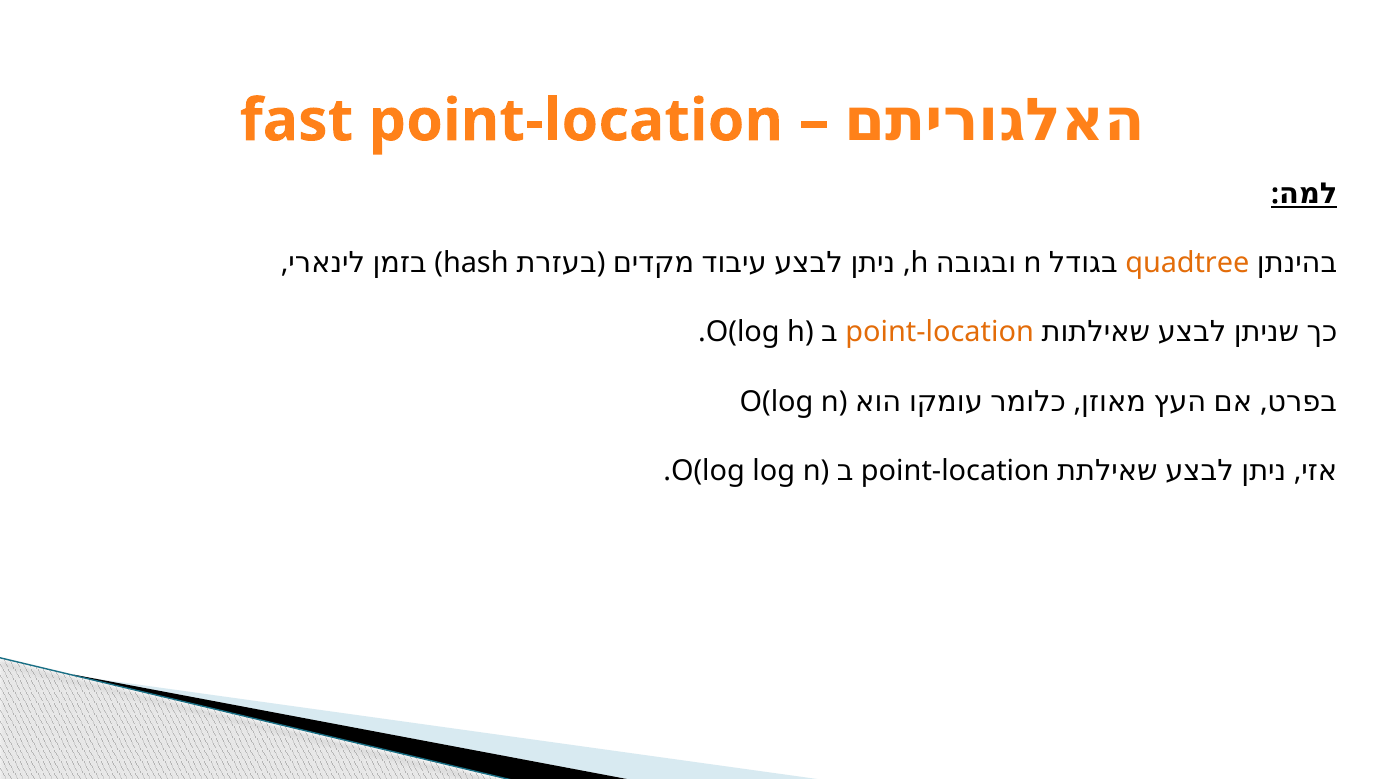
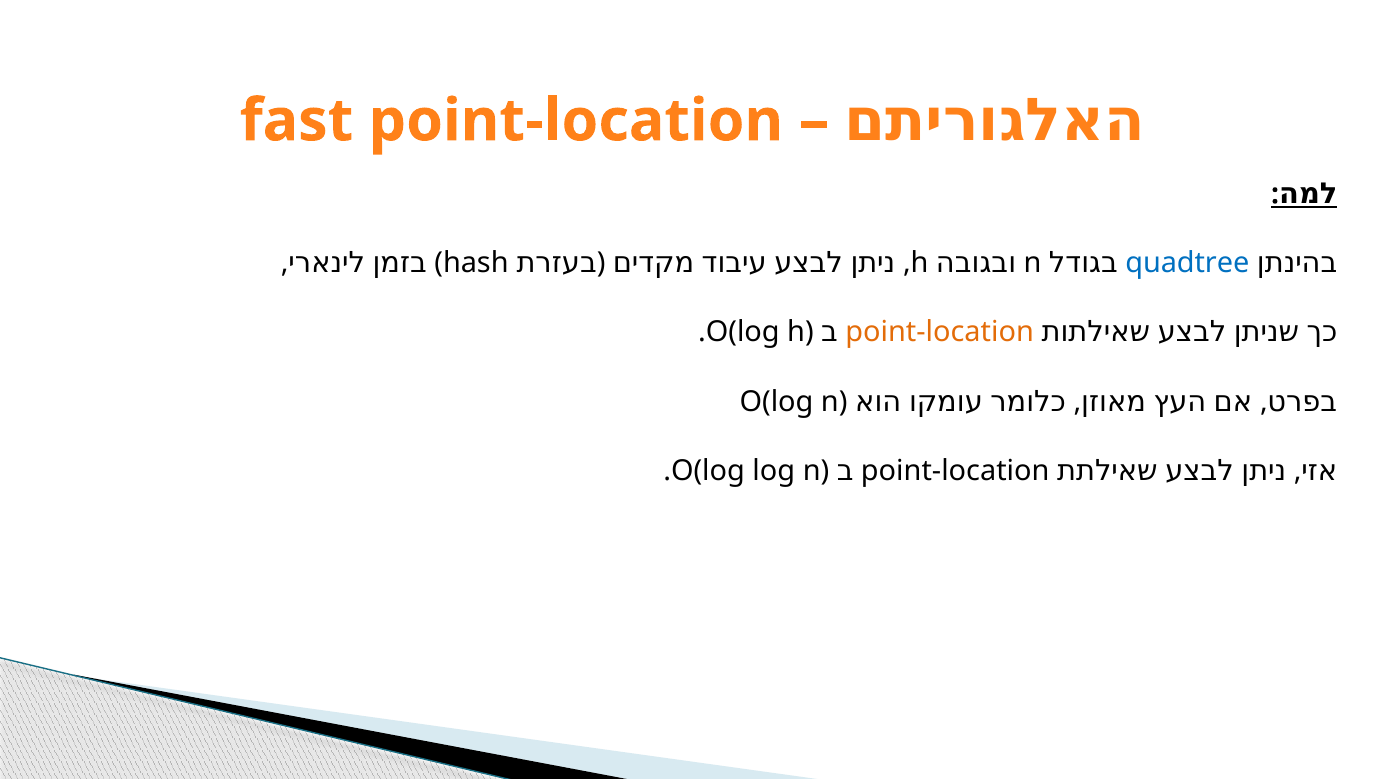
quadtree colour: orange -> blue
